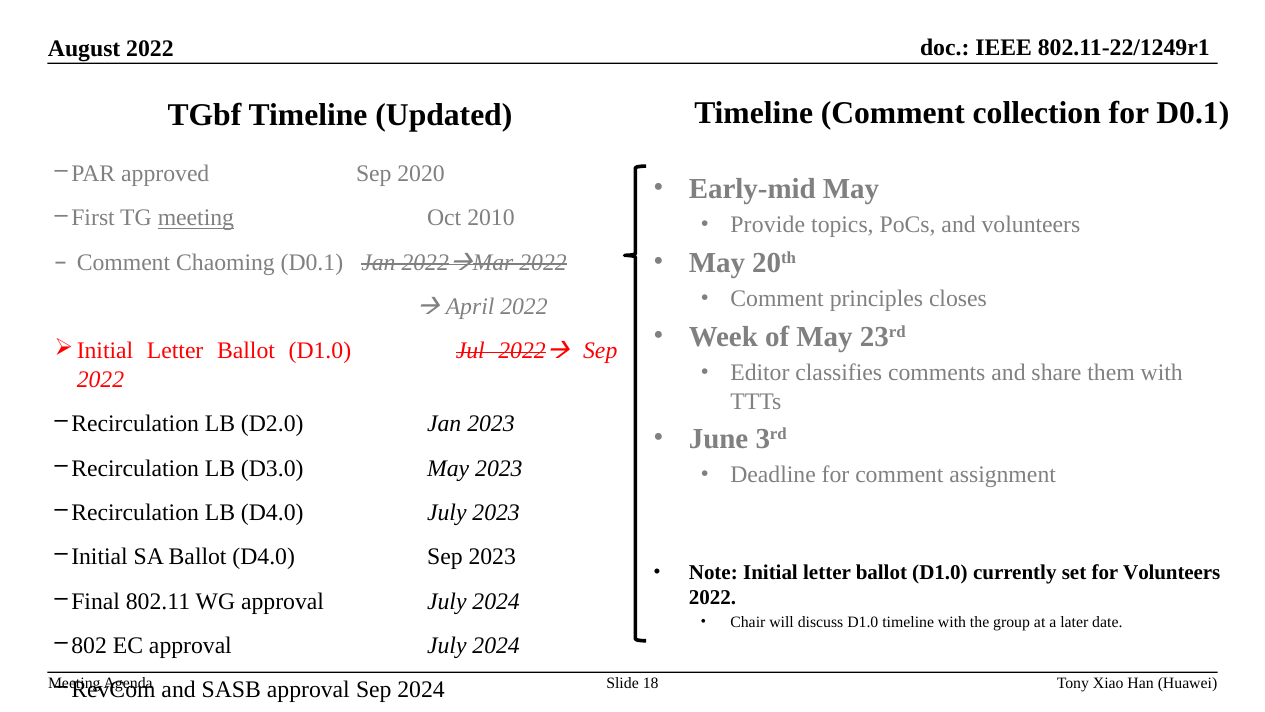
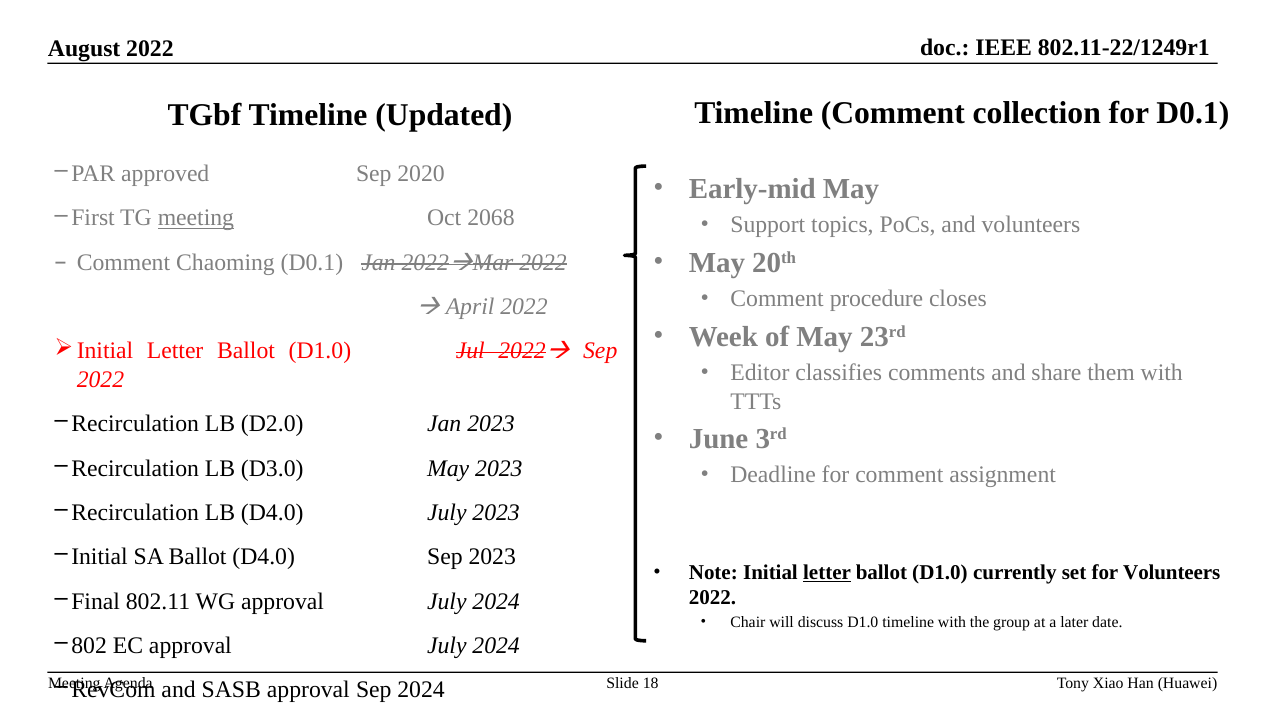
2010: 2010 -> 2068
Provide: Provide -> Support
principles: principles -> procedure
letter at (827, 572) underline: none -> present
